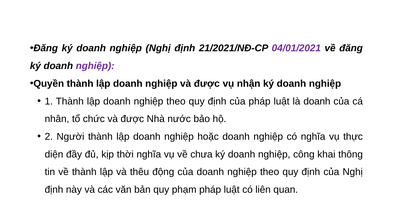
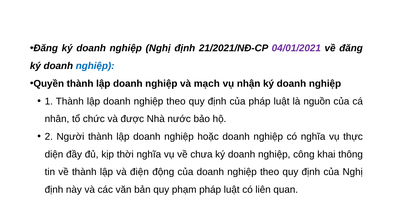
nghiệp at (95, 66) colour: purple -> blue
nghiệp và được: được -> mạch
là doanh: doanh -> nguồn
thêu: thêu -> điện
